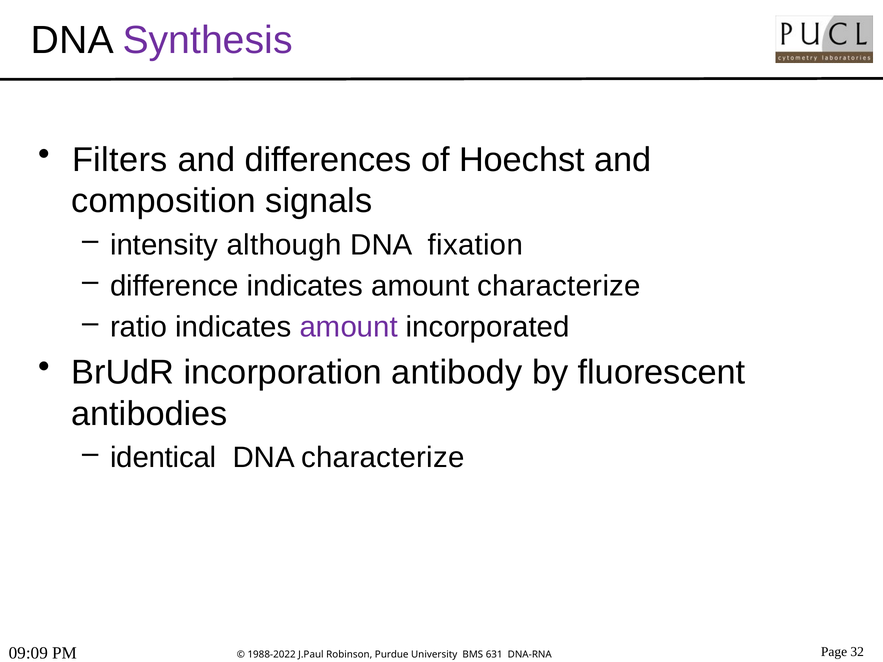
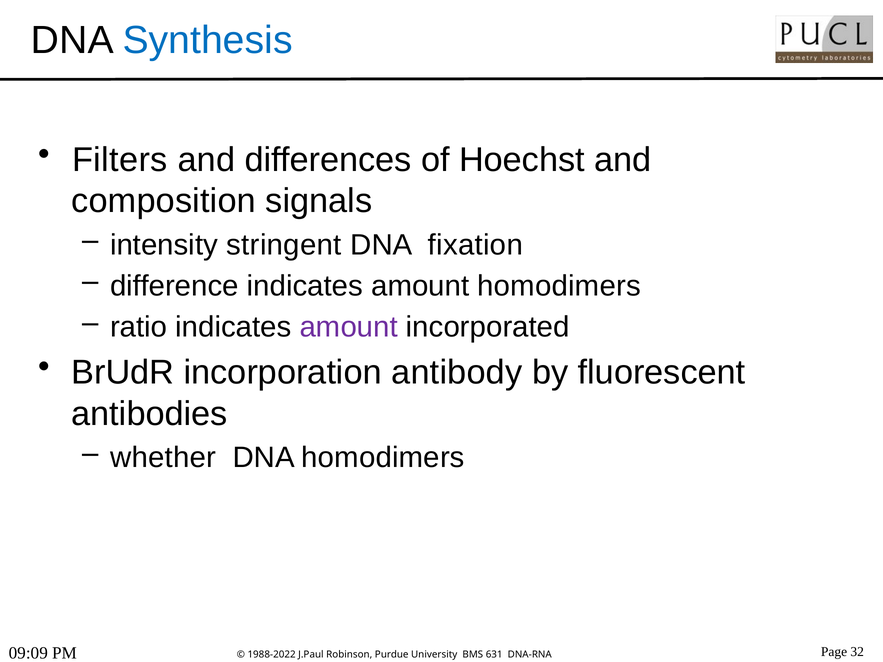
Synthesis colour: purple -> blue
although: although -> stringent
amount characterize: characterize -> homodimers
identical: identical -> whether
DNA characterize: characterize -> homodimers
